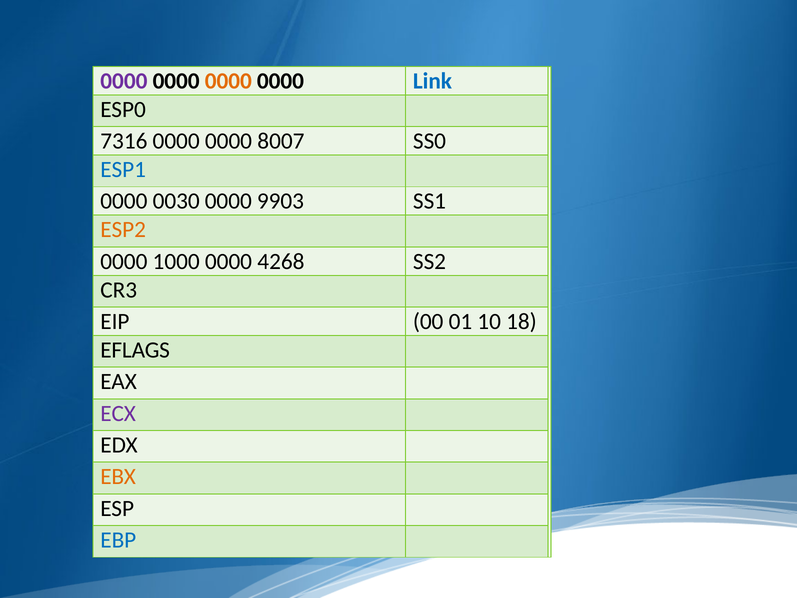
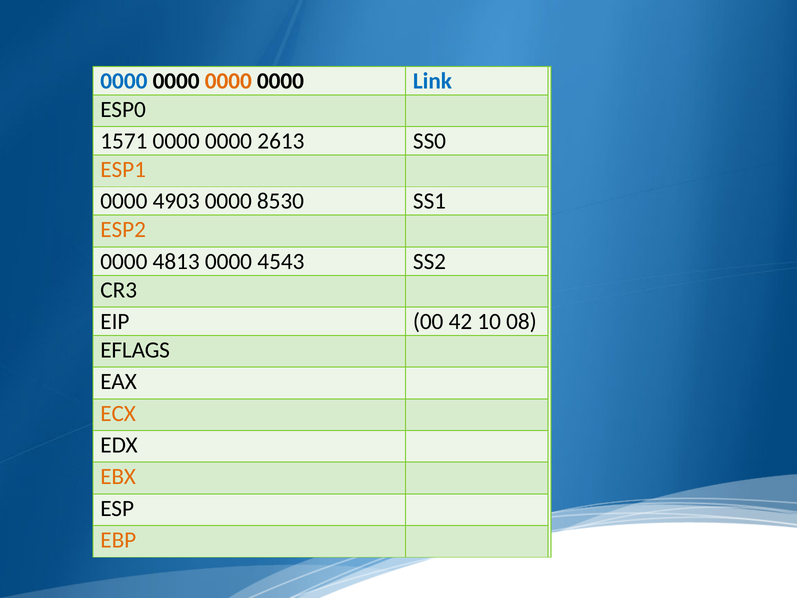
0000 at (124, 81) colour: purple -> blue
7316: 7316 -> 1571
8007: 8007 -> 2613
ESP1 colour: blue -> orange
0030: 0030 -> 4903
9903: 9903 -> 8530
1000: 1000 -> 4813
4268: 4268 -> 4543
01: 01 -> 42
18: 18 -> 08
ECX colour: purple -> orange
EBP colour: blue -> orange
